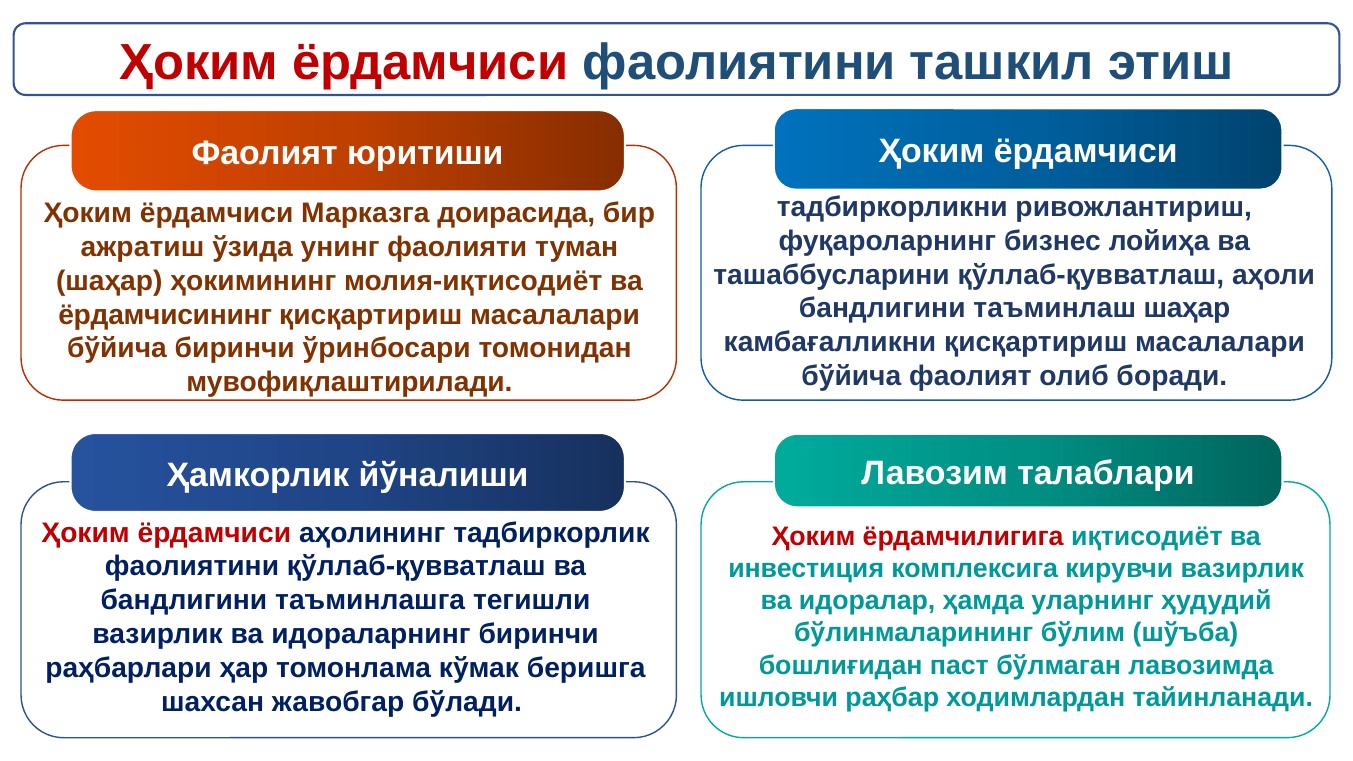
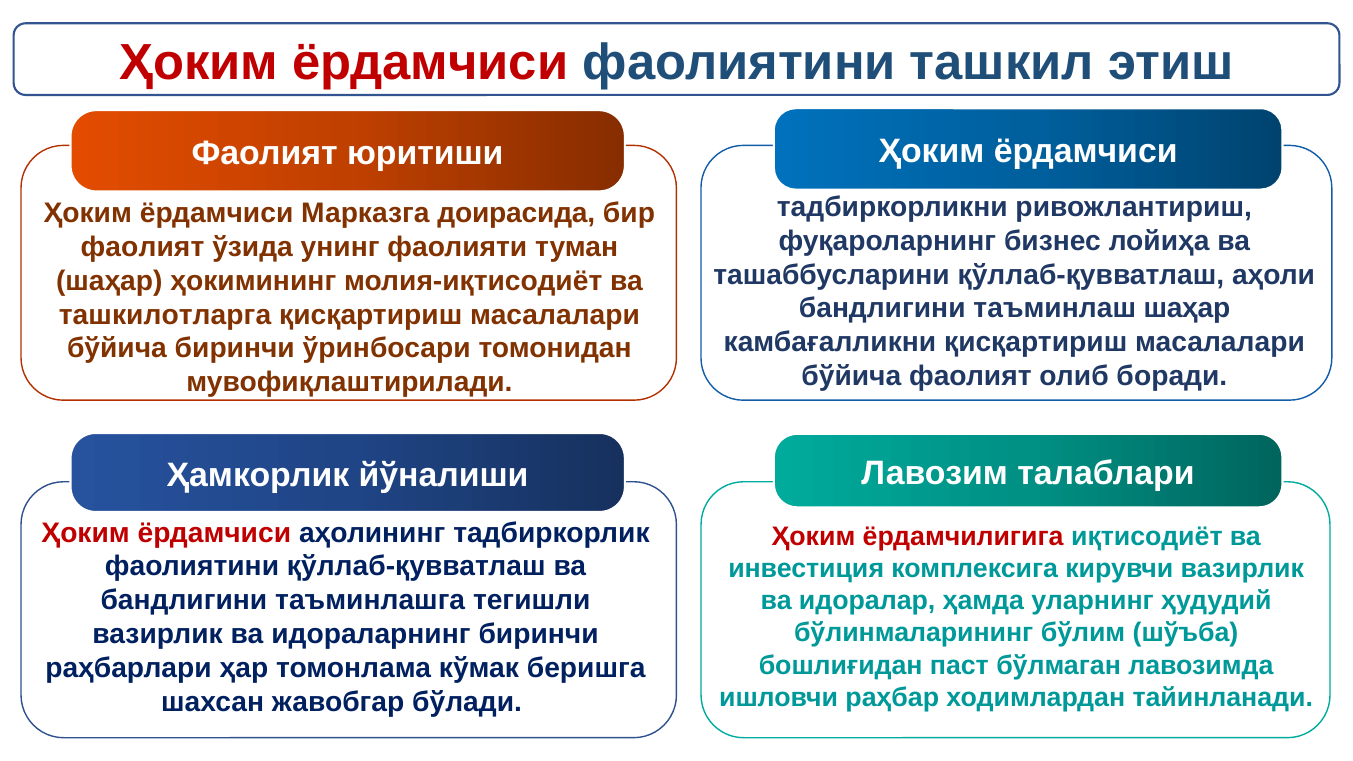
ажратиш at (142, 247): ажратиш -> фаолият
ёрдамчисининг: ёрдамчисининг -> ташкилотларга
